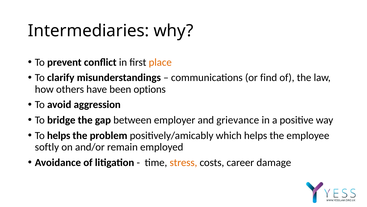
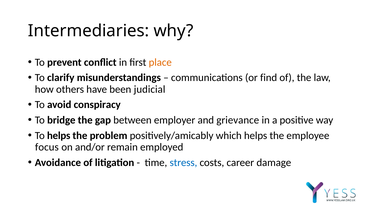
options: options -> judicial
aggression: aggression -> conspiracy
softly: softly -> focus
stress colour: orange -> blue
